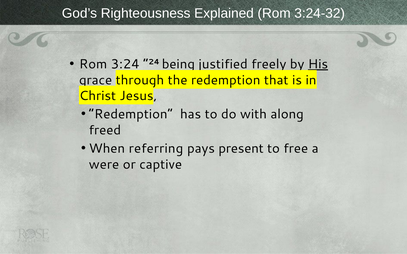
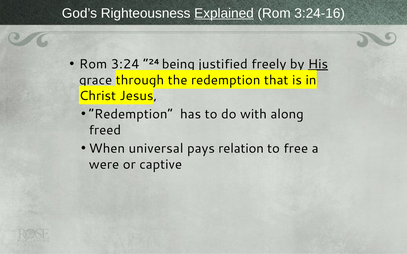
Explained underline: none -> present
3:24-32: 3:24-32 -> 3:24-16
referring: referring -> universal
present: present -> relation
